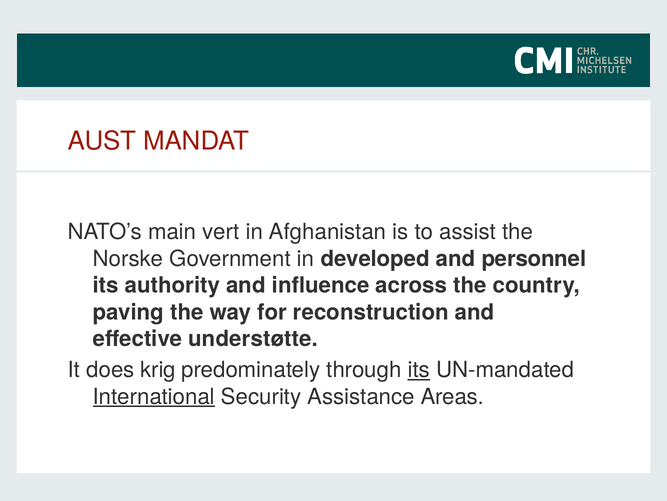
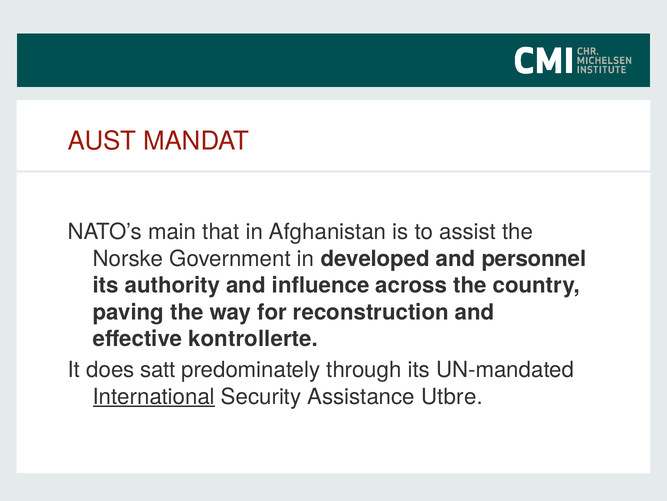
vert: vert -> that
understøtte: understøtte -> kontrollerte
krig: krig -> satt
its at (419, 370) underline: present -> none
Areas: Areas -> Utbre
